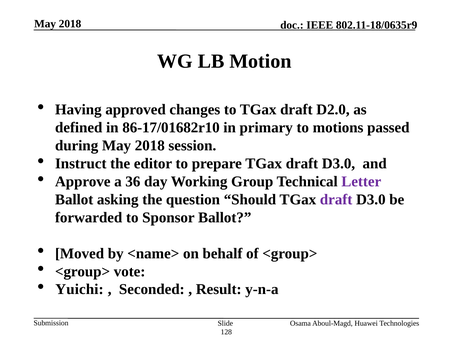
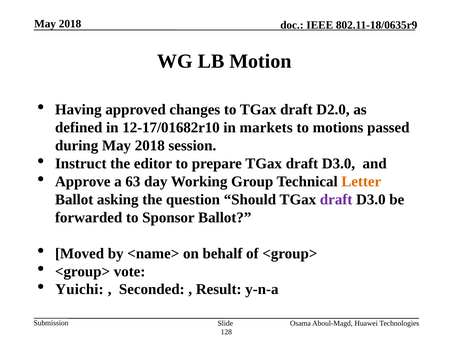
86-17/01682r10: 86-17/01682r10 -> 12-17/01682r10
primary: primary -> markets
36: 36 -> 63
Letter colour: purple -> orange
